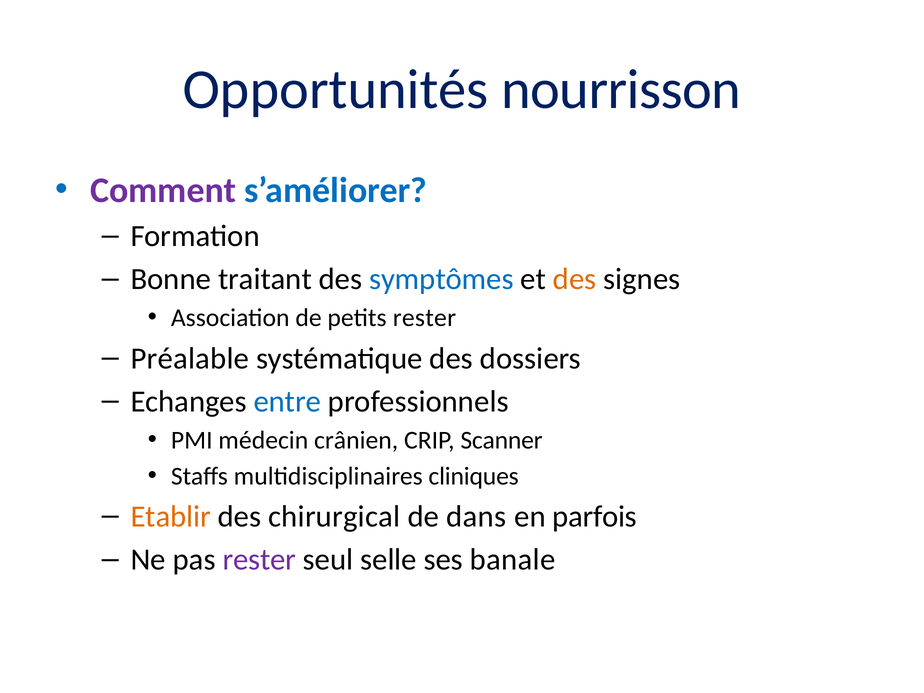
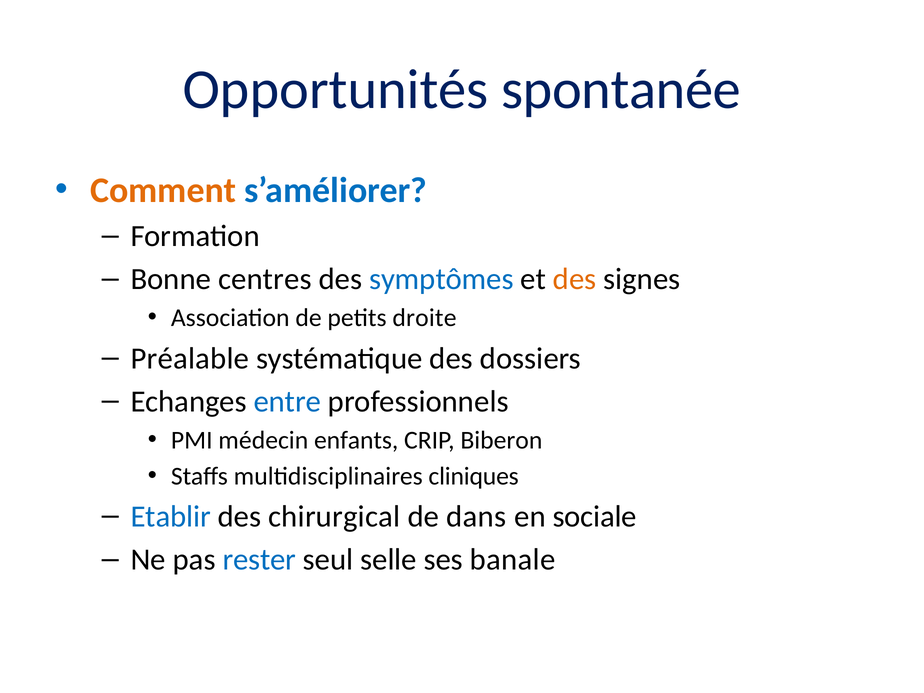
nourrisson: nourrisson -> spontanée
Comment colour: purple -> orange
traitant: traitant -> centres
petits rester: rester -> droite
crânien: crânien -> enfants
Scanner: Scanner -> Biberon
Etablir colour: orange -> blue
parfois: parfois -> sociale
rester at (259, 560) colour: purple -> blue
